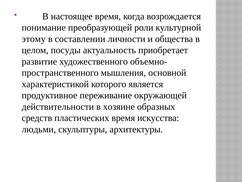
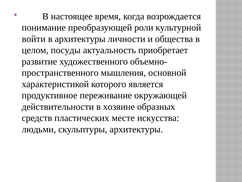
этому: этому -> войти
в составлении: составлении -> архитектуры
пластических время: время -> месте
